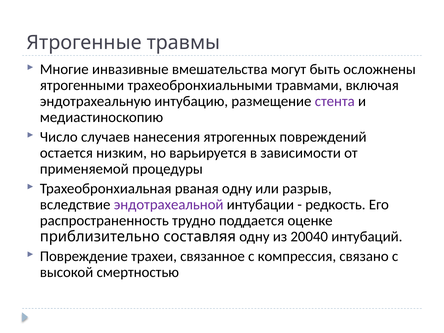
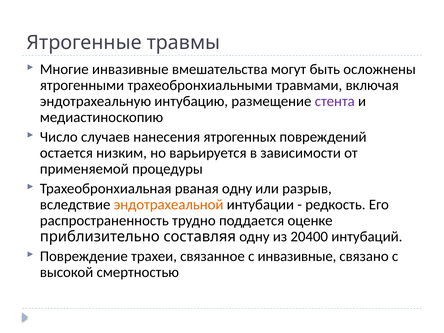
эндотрахеальной colour: purple -> orange
20040: 20040 -> 20400
с компрессия: компрессия -> инвазивные
